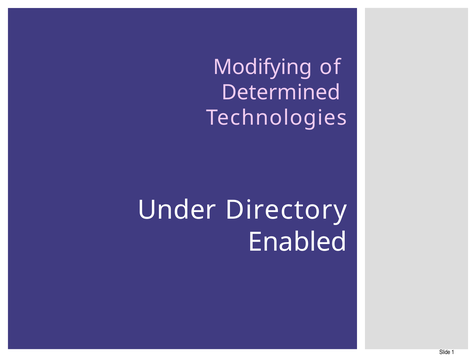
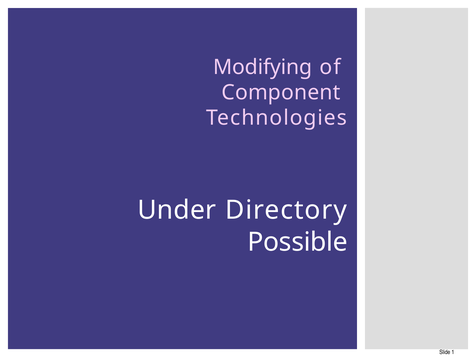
Determined: Determined -> Component
Enabled: Enabled -> Possible
